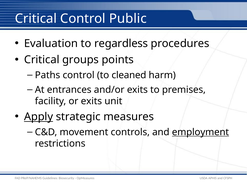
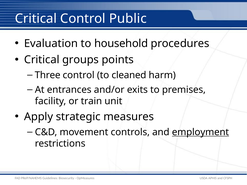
regardless: regardless -> household
Paths: Paths -> Three
or exits: exits -> train
Apply underline: present -> none
